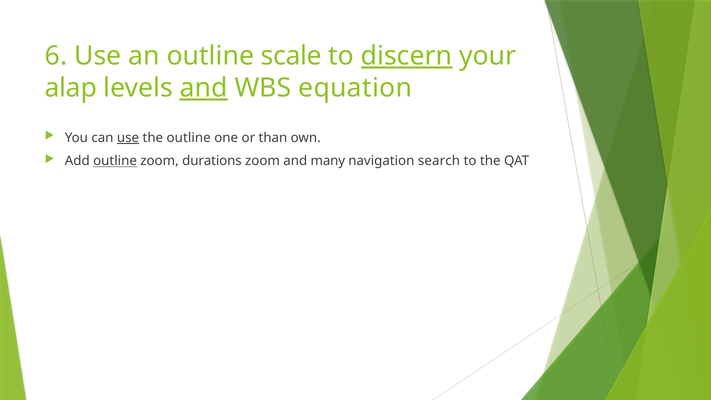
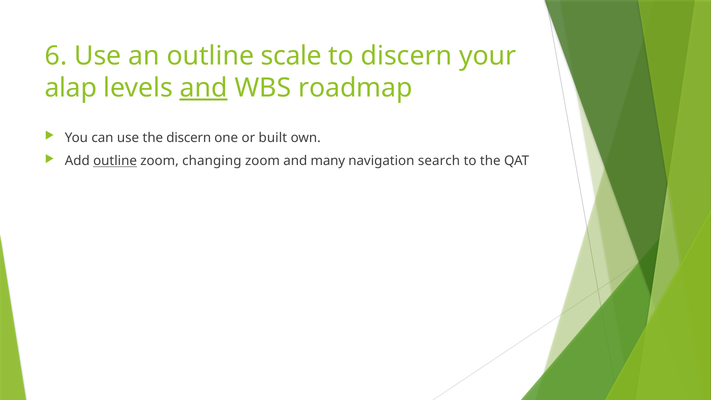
discern at (407, 56) underline: present -> none
equation: equation -> roadmap
use at (128, 138) underline: present -> none
the outline: outline -> discern
than: than -> built
durations: durations -> changing
